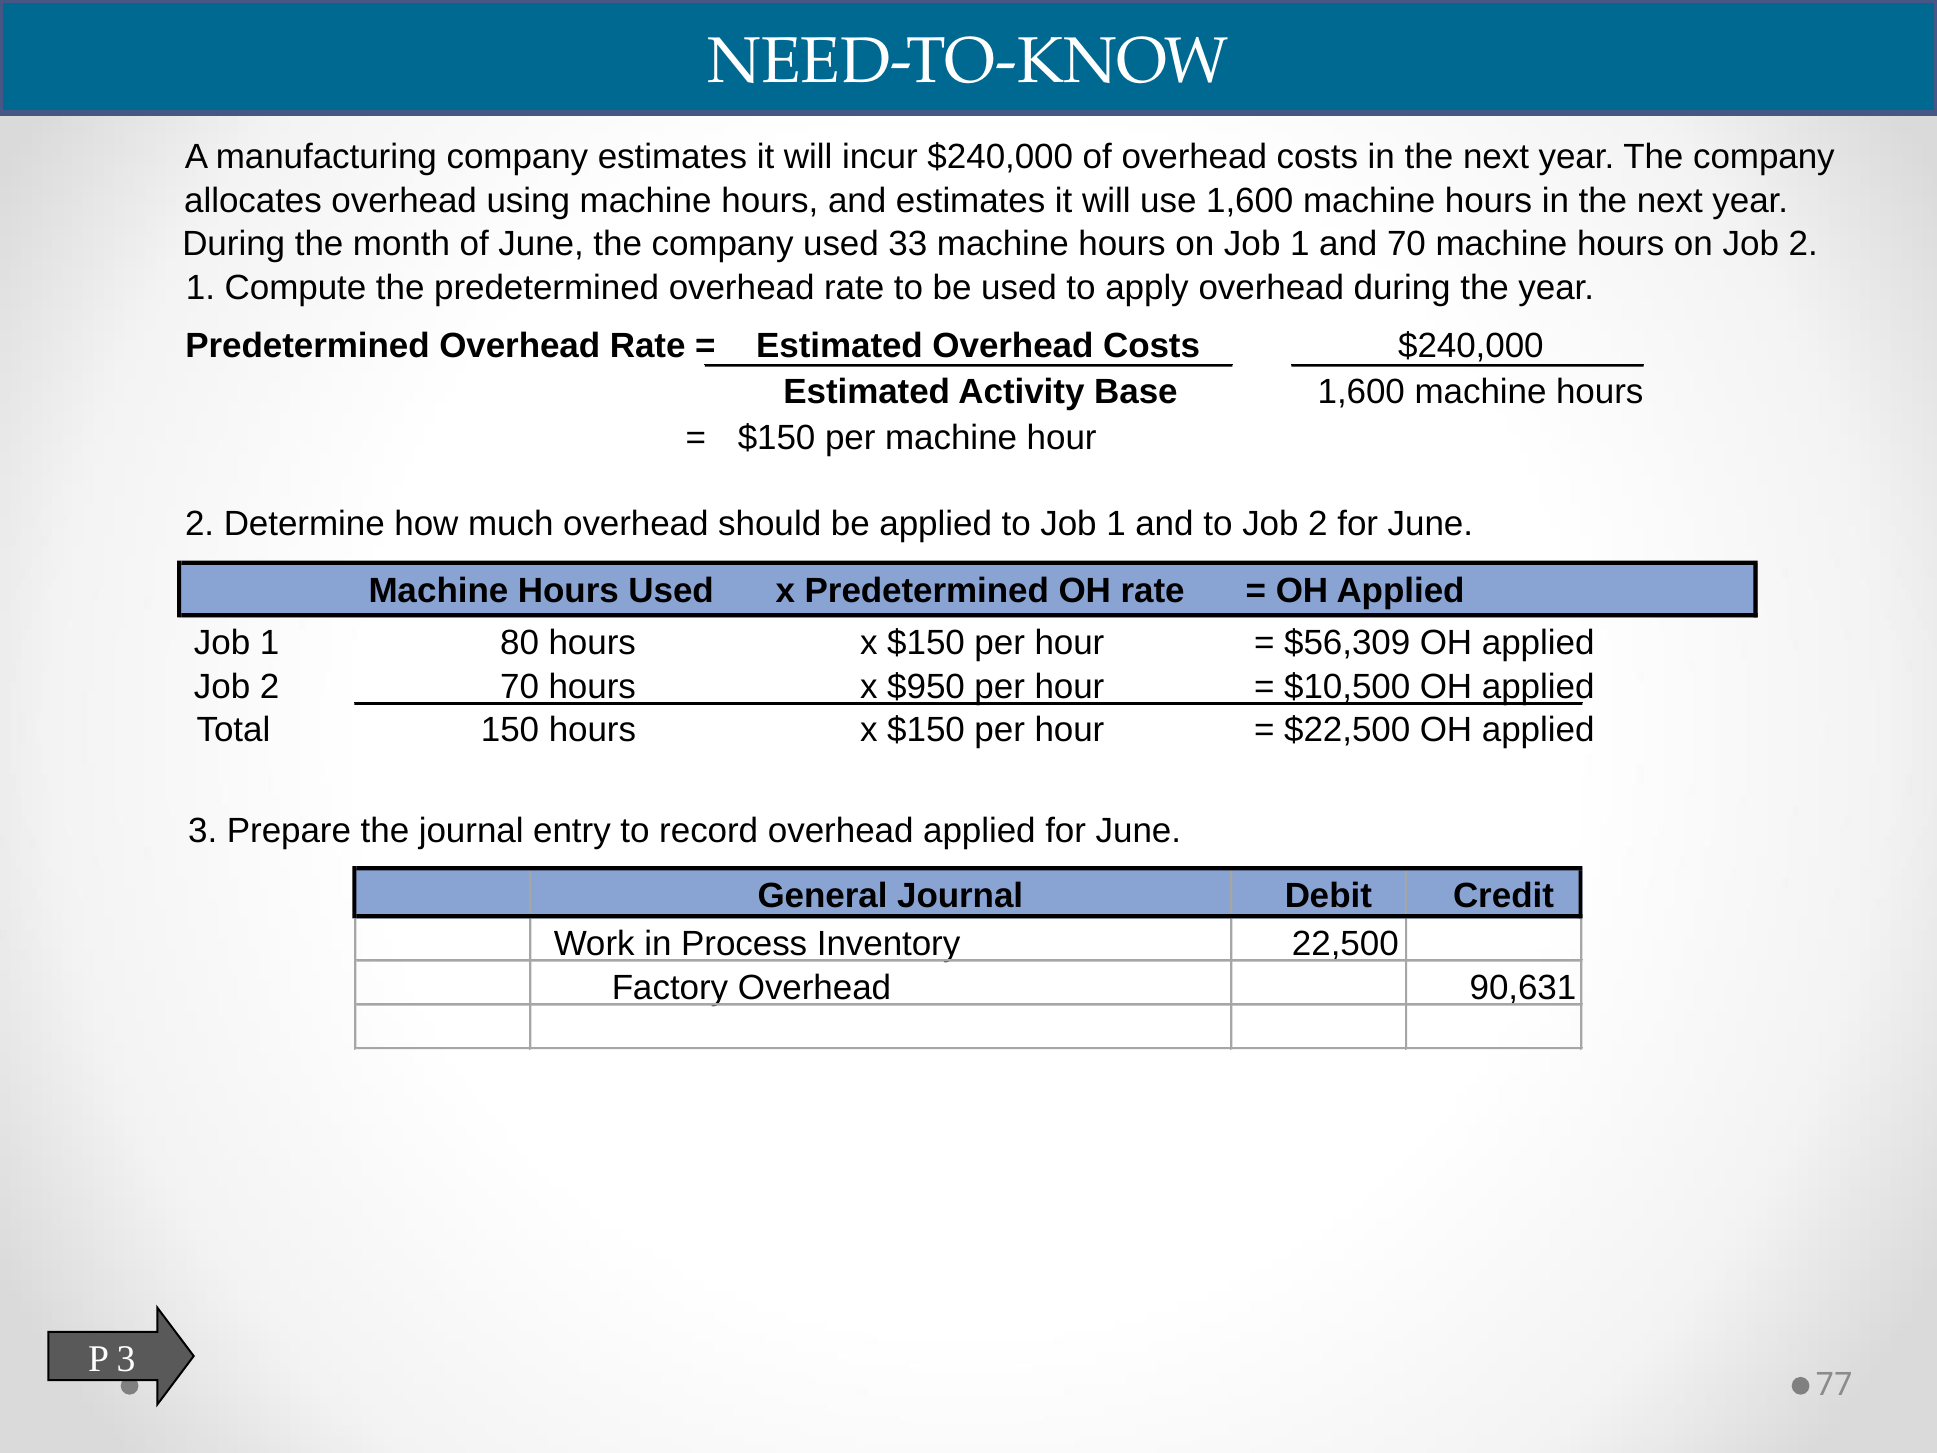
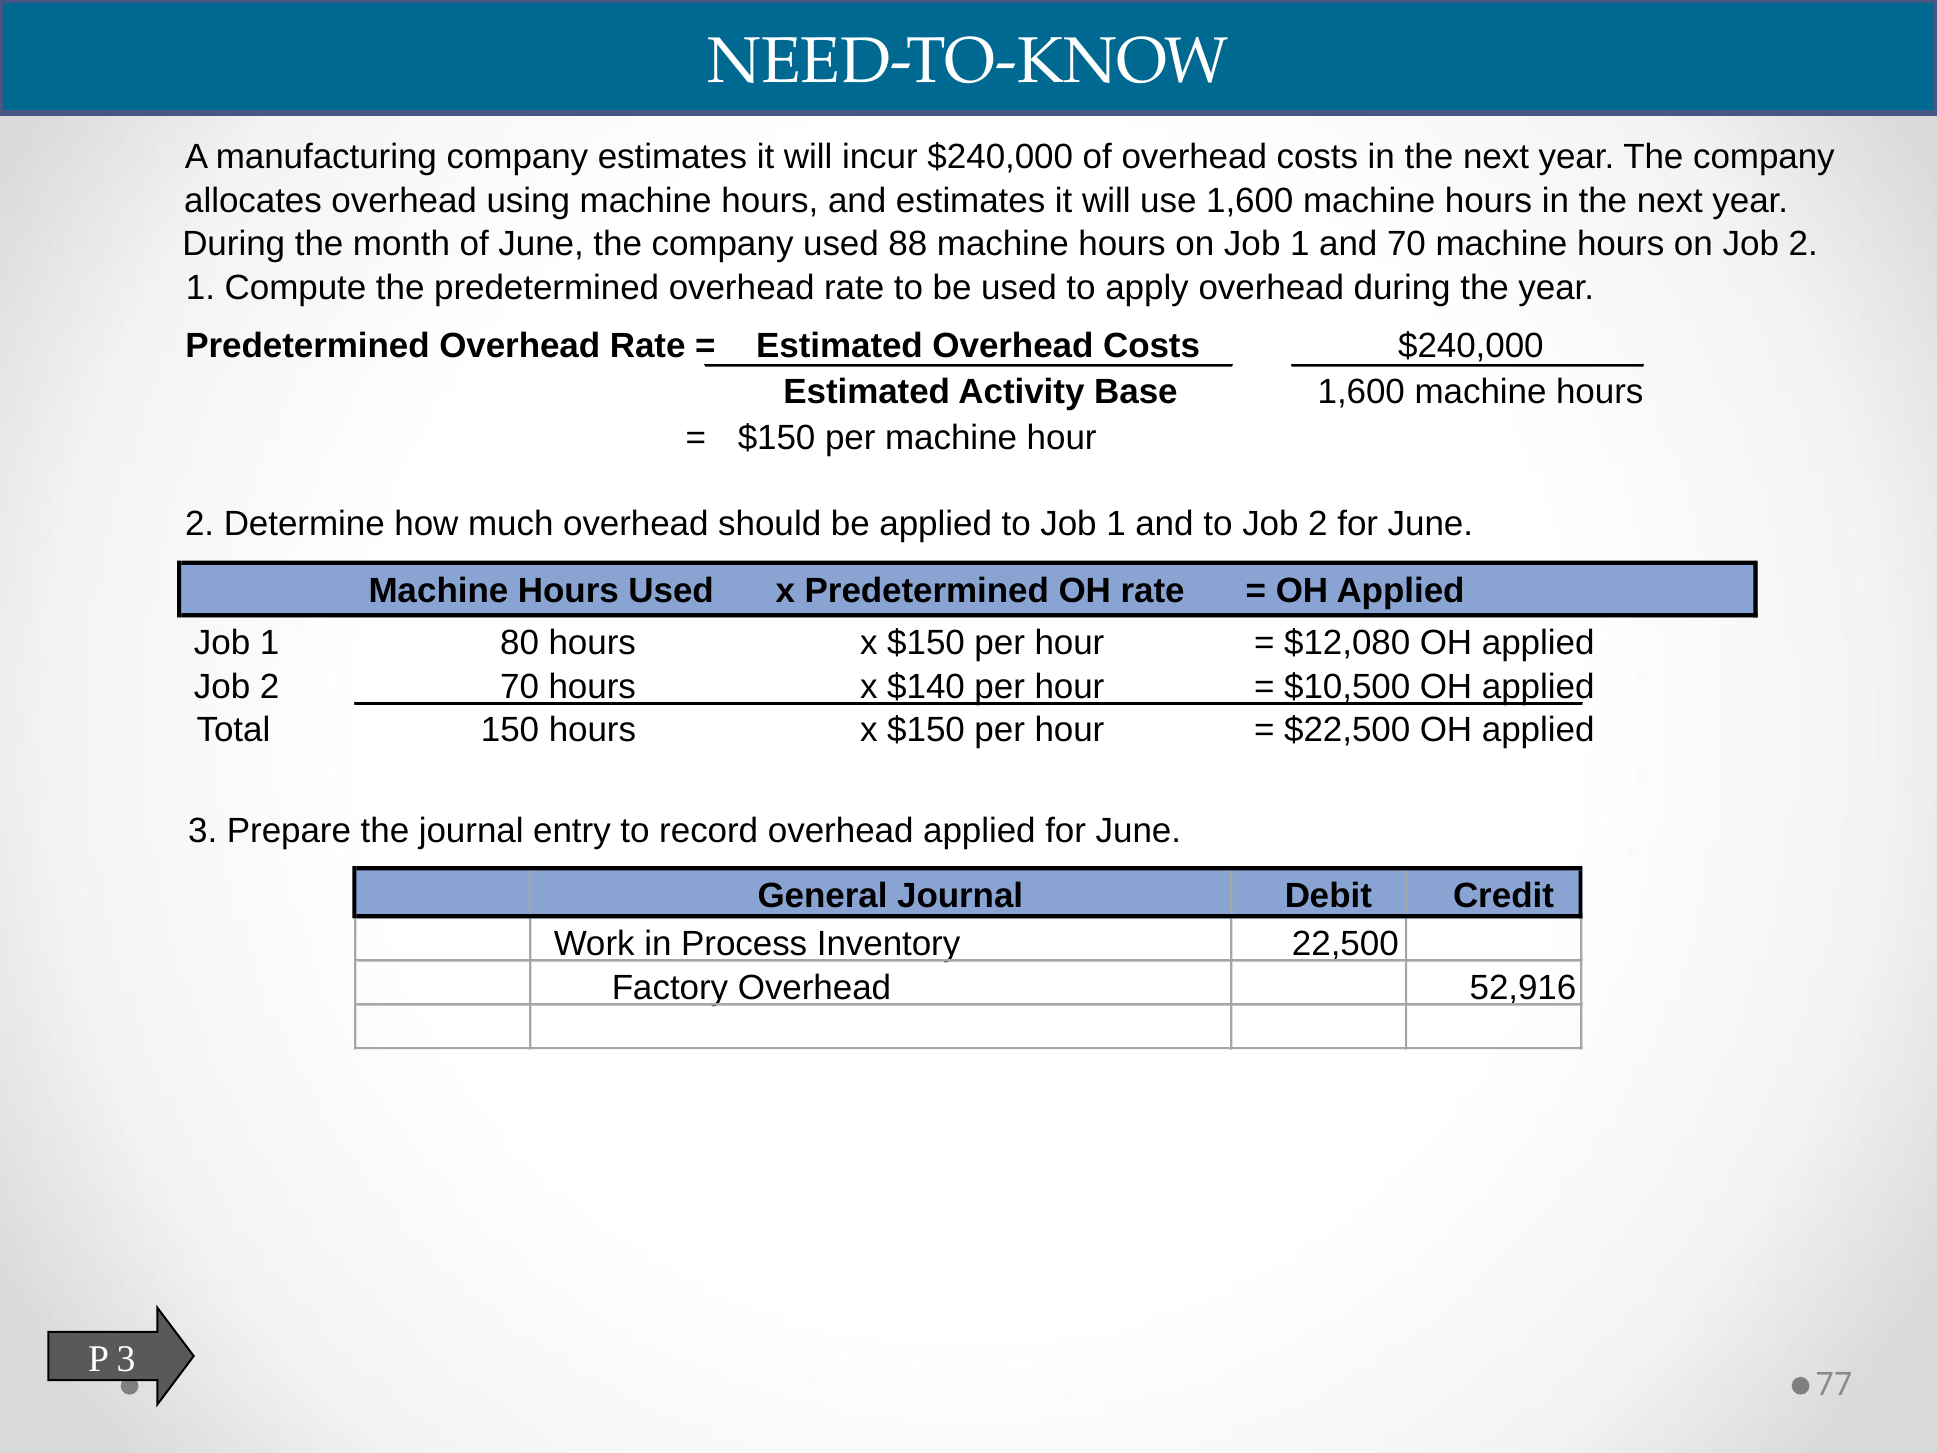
33: 33 -> 88
$56,309: $56,309 -> $12,080
$950: $950 -> $140
90,631: 90,631 -> 52,916
